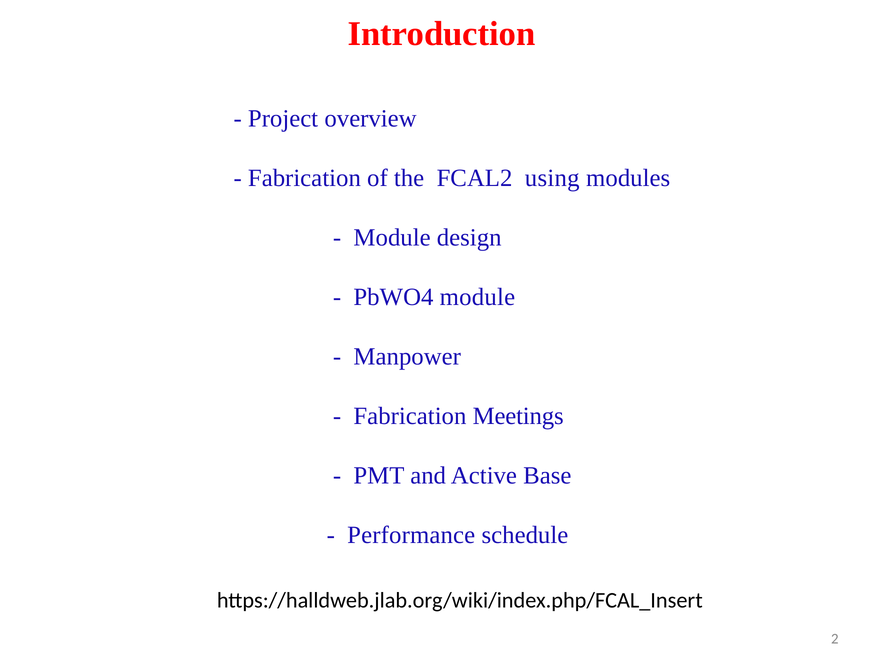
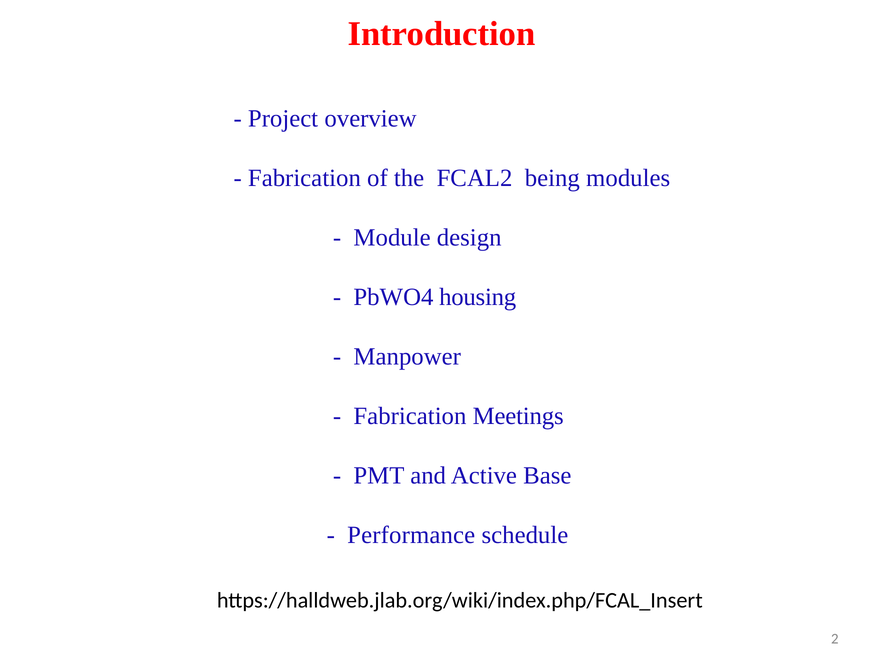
using: using -> being
PbWO4 module: module -> housing
